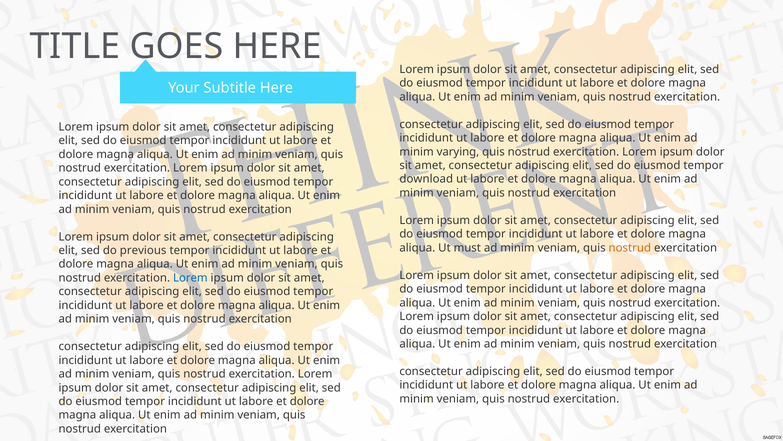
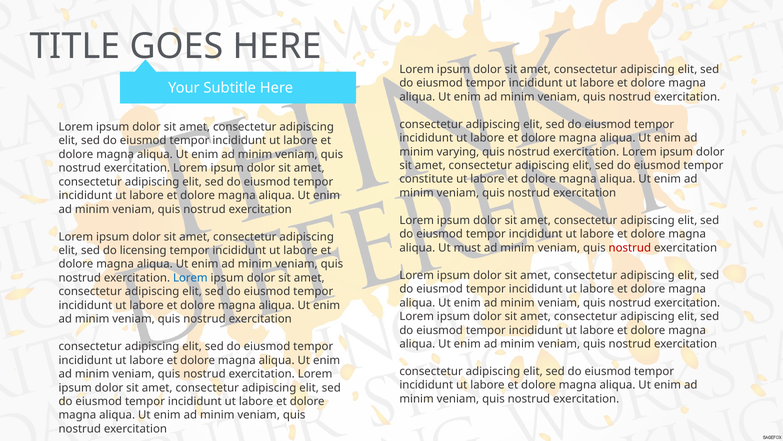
download: download -> constitute
nostrud at (630, 248) colour: orange -> red
previous: previous -> licensing
